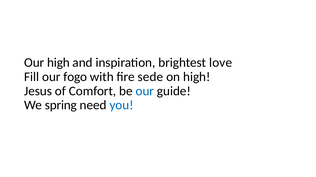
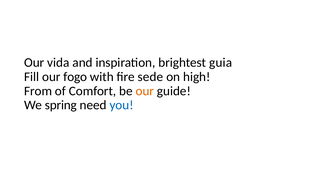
Our high: high -> vida
love: love -> guia
Jesus: Jesus -> From
our at (145, 91) colour: blue -> orange
